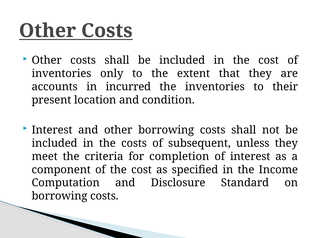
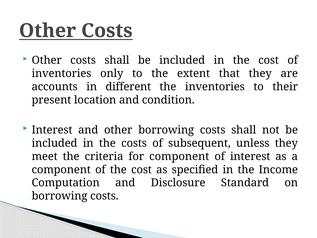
incurred: incurred -> different
for completion: completion -> component
